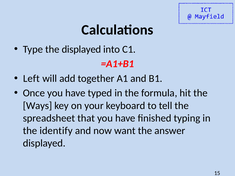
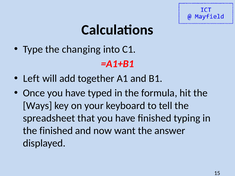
the displayed: displayed -> changing
the identify: identify -> finished
